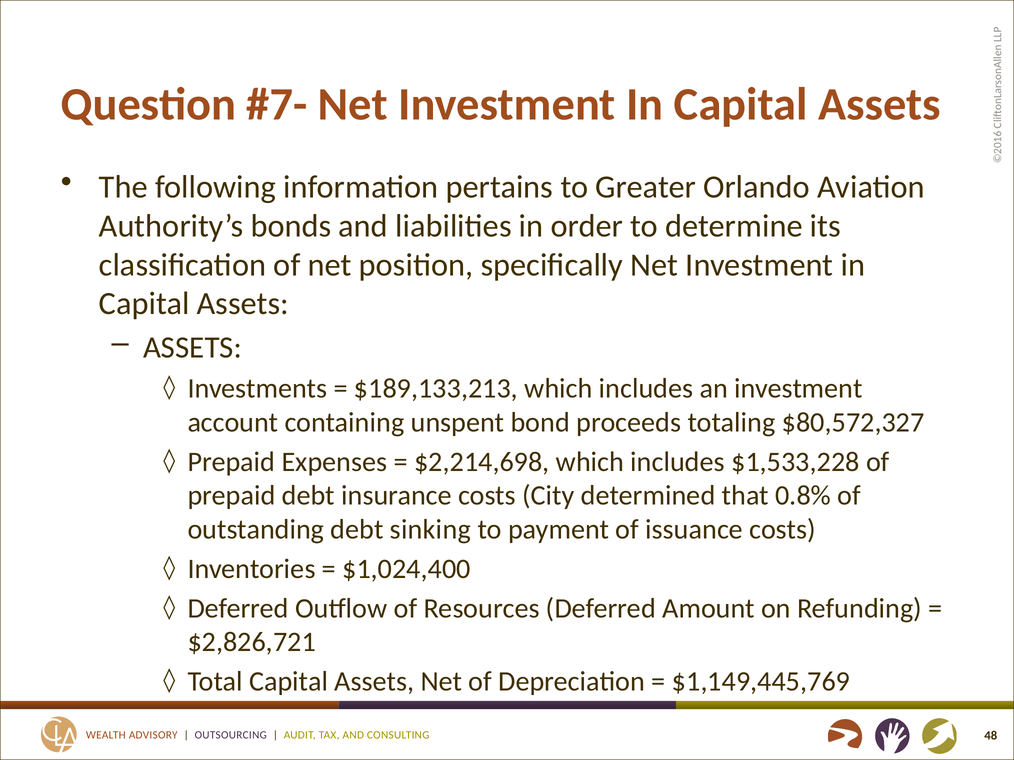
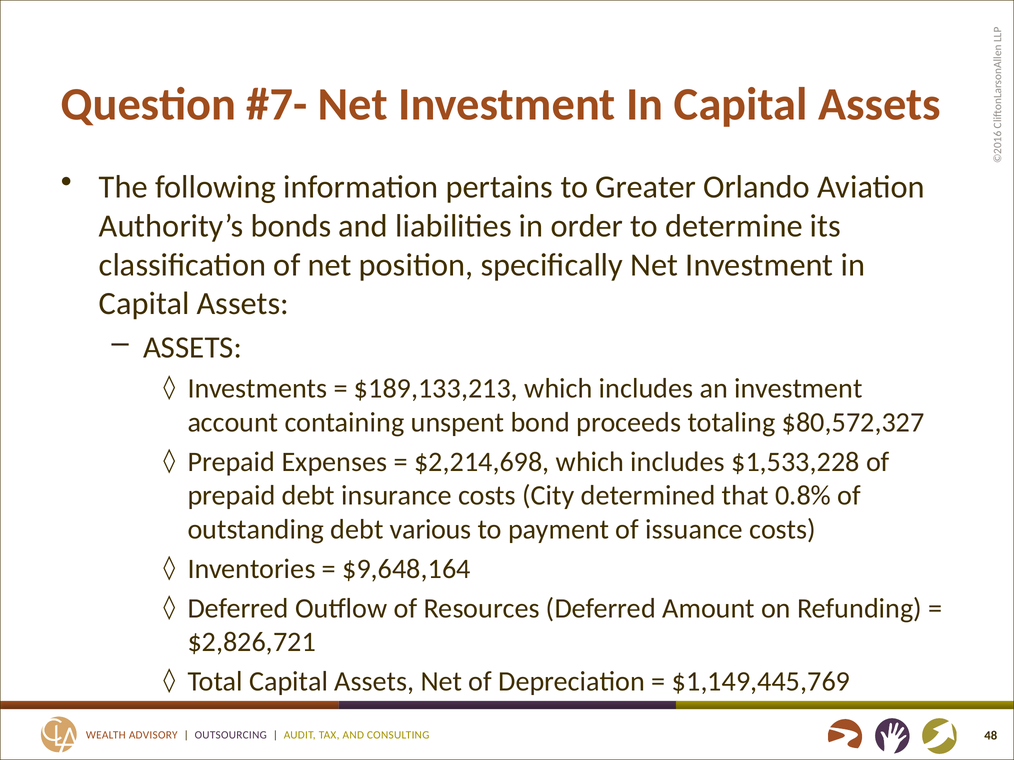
sinking: sinking -> various
$1,024,400: $1,024,400 -> $9,648,164
